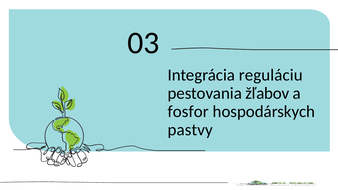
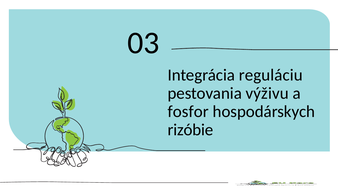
žľabov: žľabov -> výživu
pastvy: pastvy -> rizóbie
